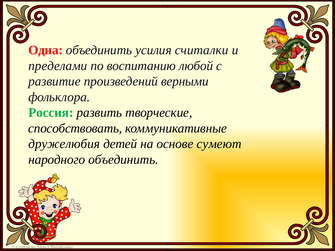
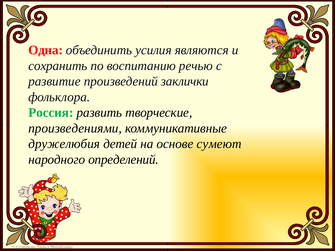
считалки: считалки -> являются
пределами: пределами -> сохранить
любой: любой -> речью
верными: верными -> заклички
способствовать: способствовать -> произведениями
народного объединить: объединить -> определений
